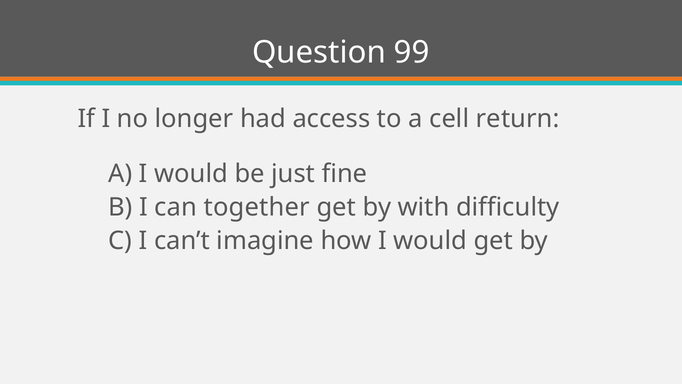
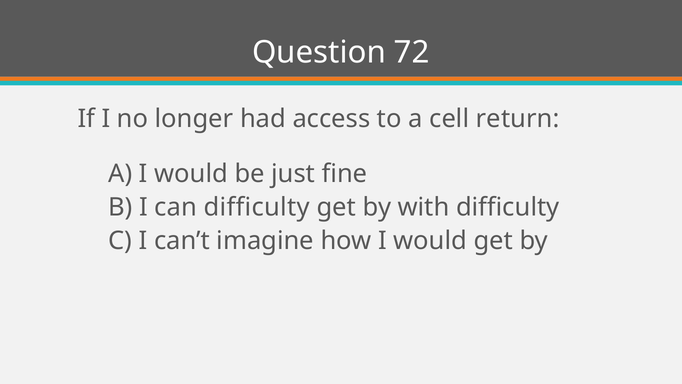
99: 99 -> 72
can together: together -> difficulty
